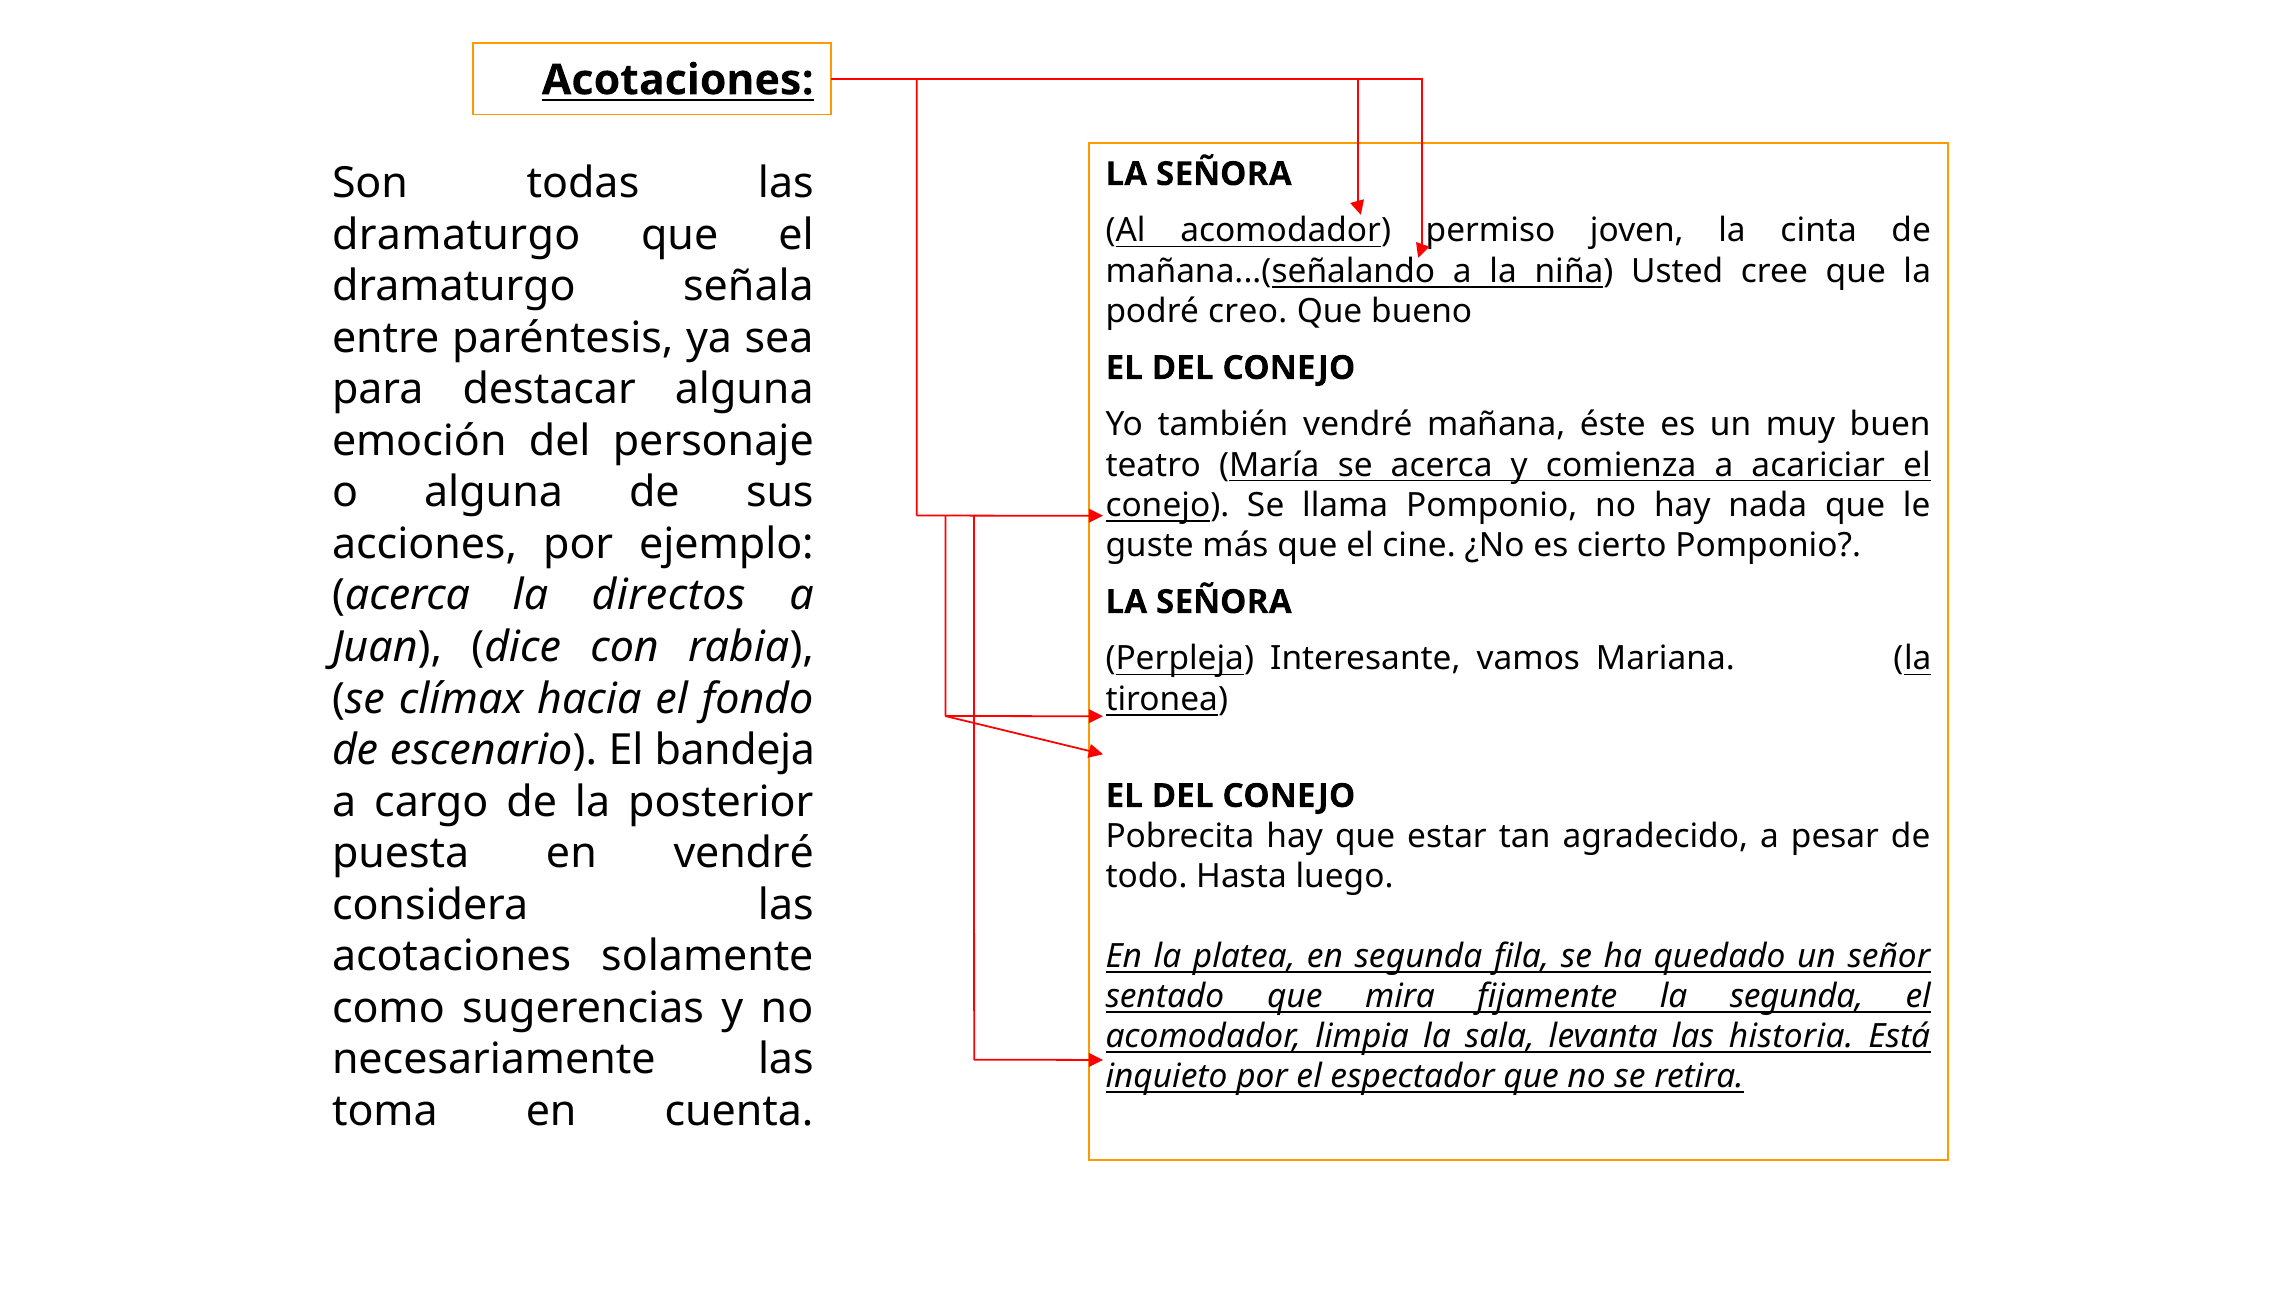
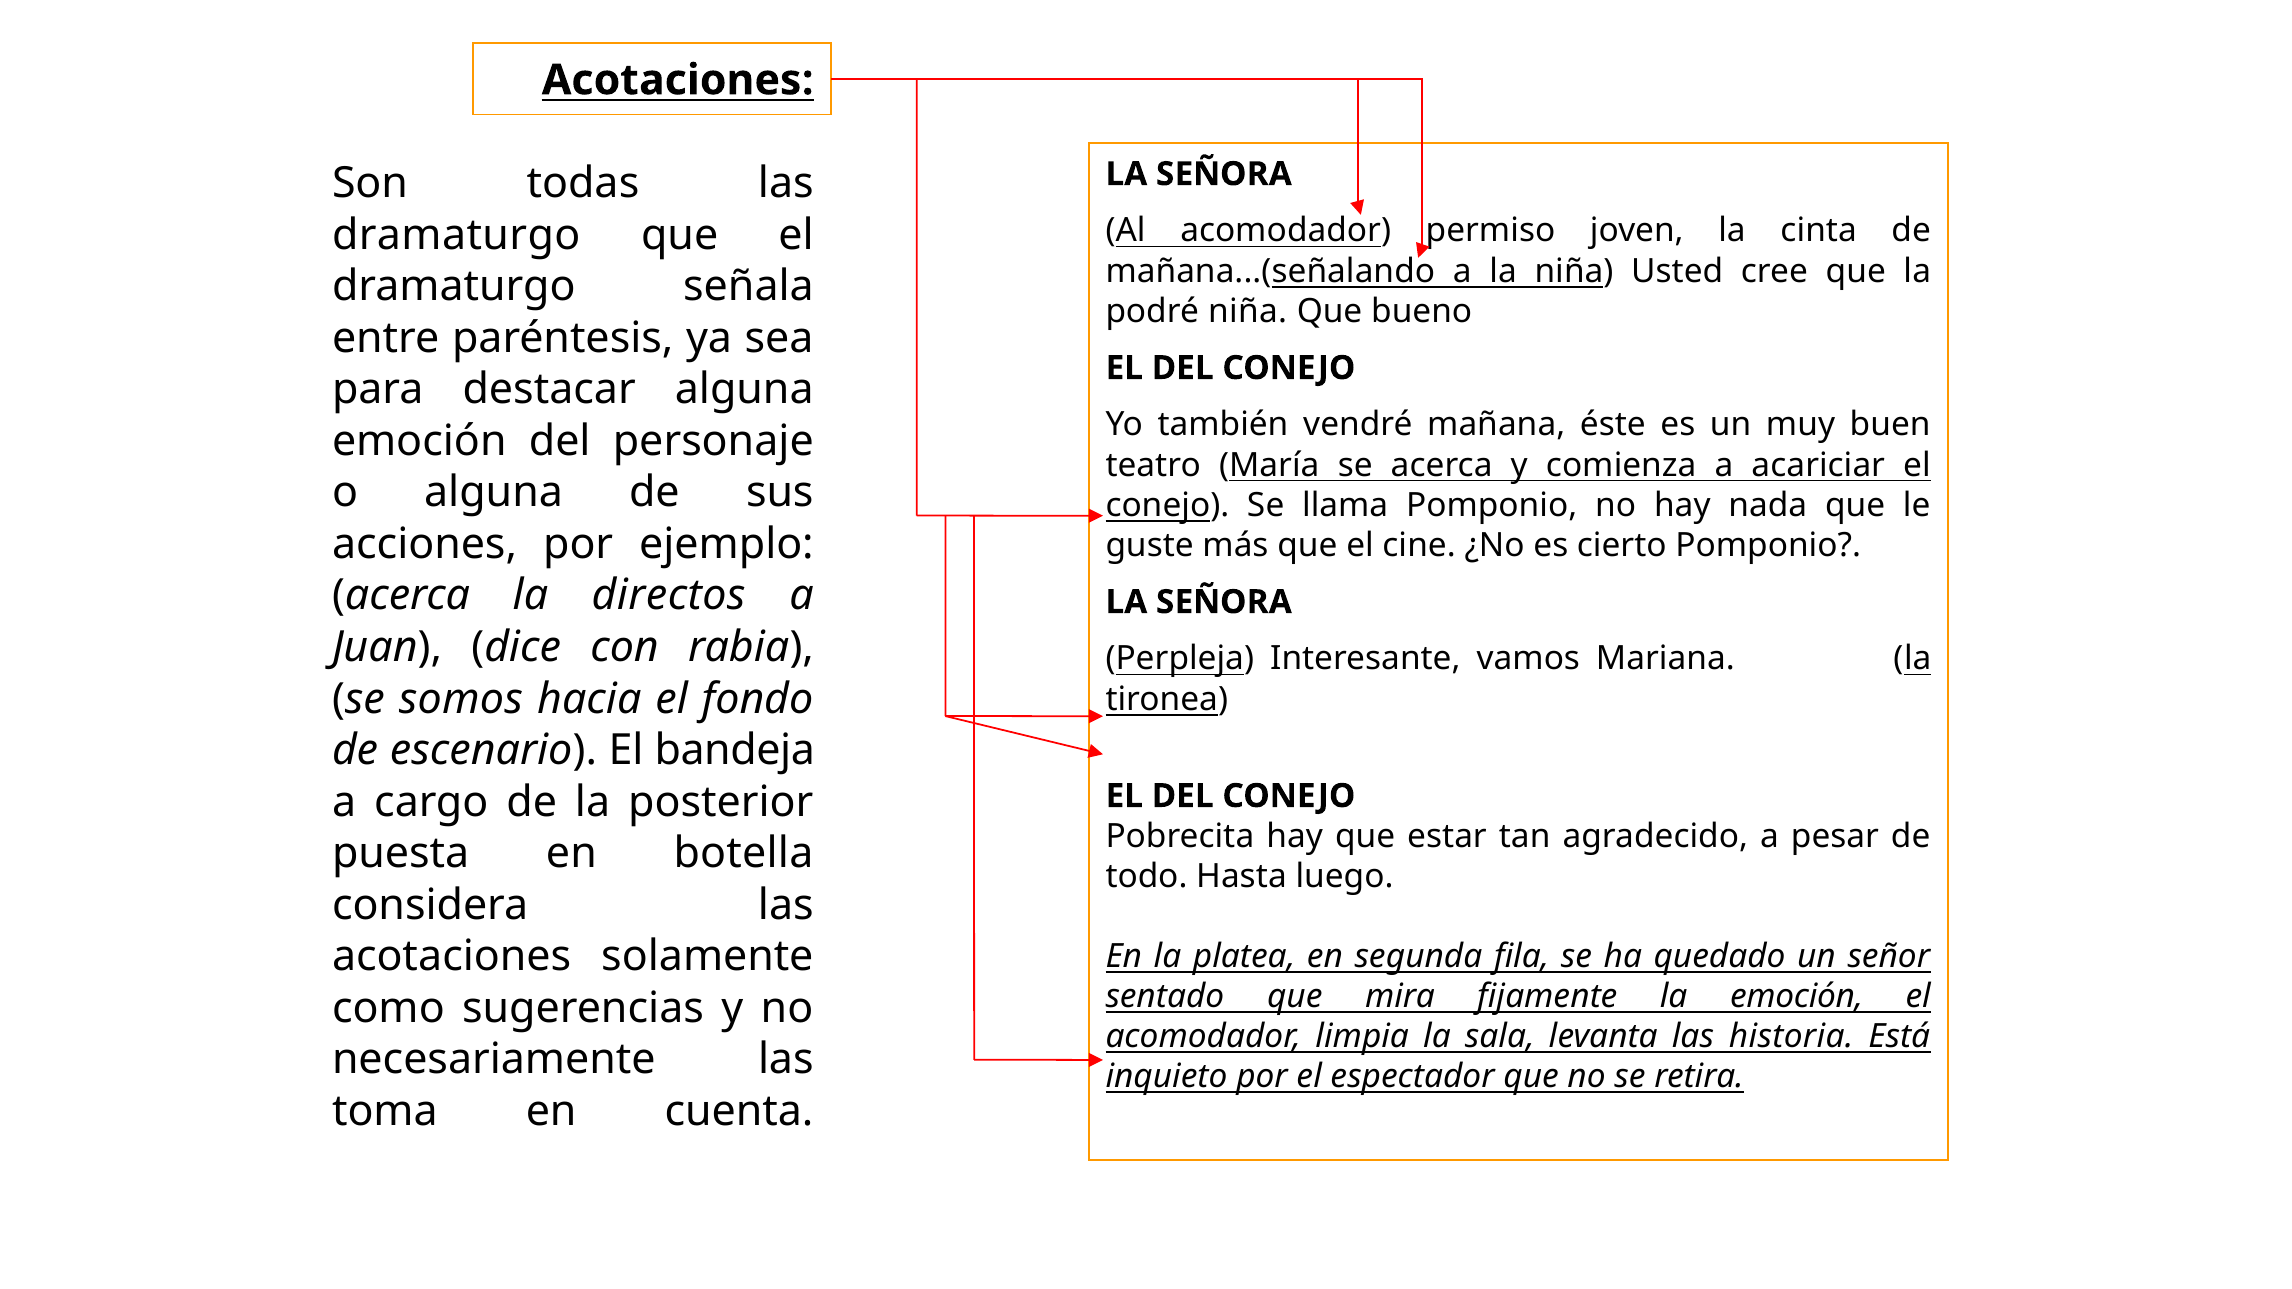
podré creo: creo -> niña
clímax: clímax -> somos
en vendré: vendré -> botella
la segunda: segunda -> emoción
